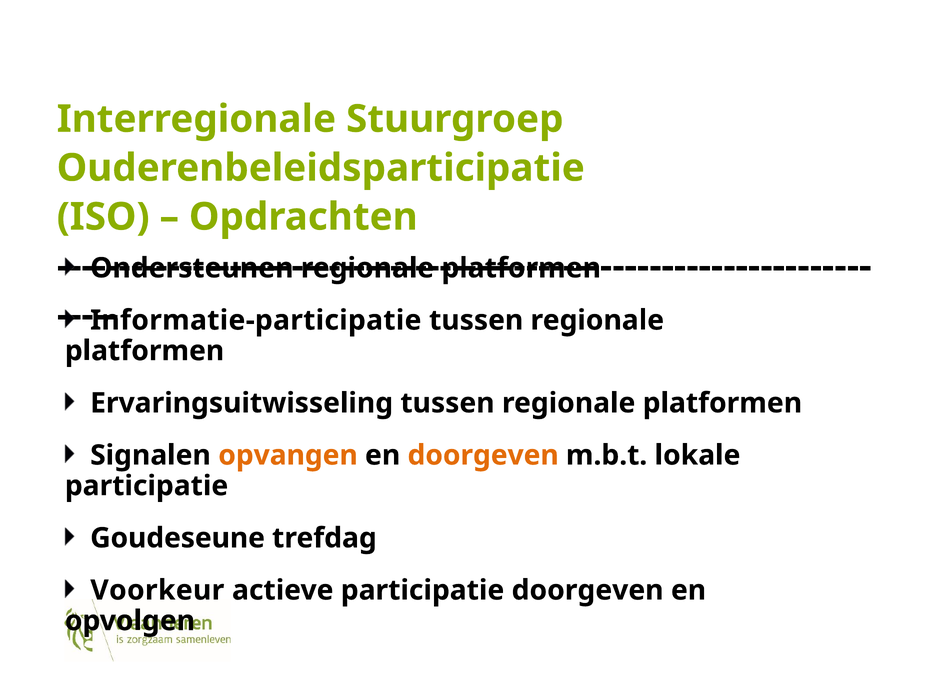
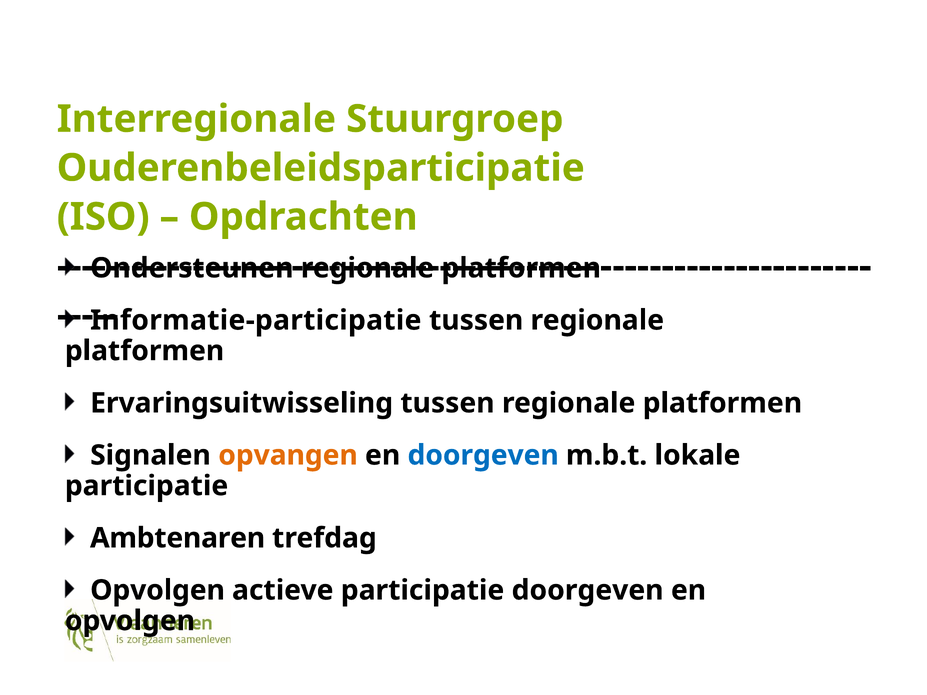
doorgeven at (483, 455) colour: orange -> blue
Goudeseune: Goudeseune -> Ambtenaren
Voorkeur at (157, 590): Voorkeur -> Opvolgen
